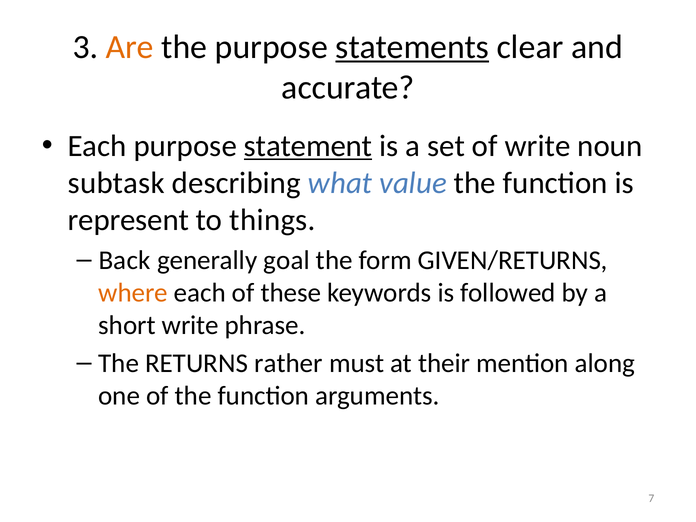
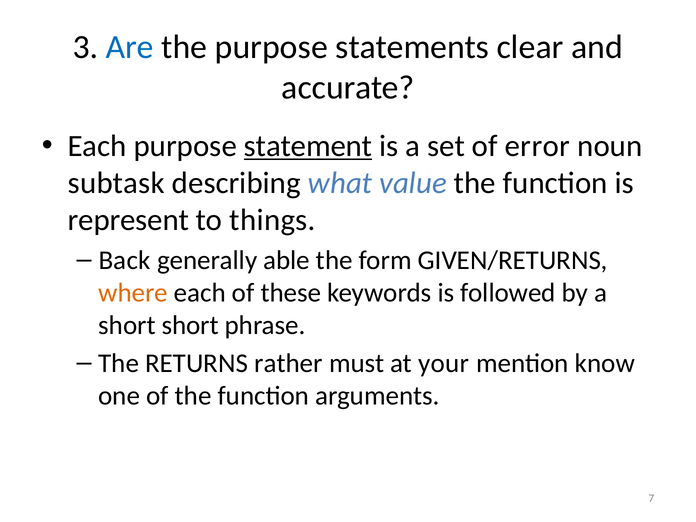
Are colour: orange -> blue
statements underline: present -> none
of write: write -> error
goal: goal -> able
short write: write -> short
their: their -> your
along: along -> know
